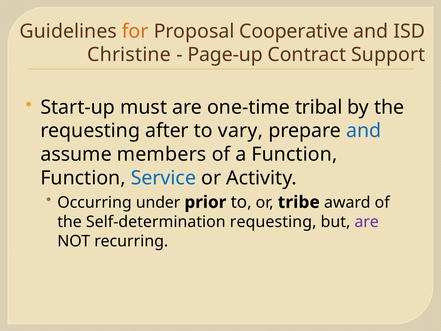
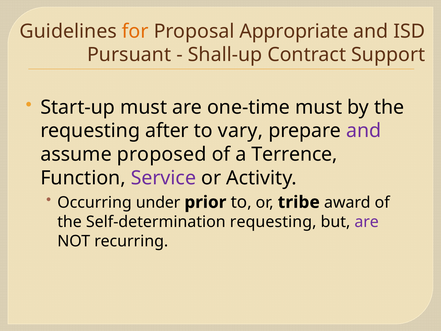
Cooperative: Cooperative -> Appropriate
Christine: Christine -> Pursuant
Page-up: Page-up -> Shall-up
one-time tribal: tribal -> must
and at (364, 131) colour: blue -> purple
members: members -> proposed
a Function: Function -> Terrence
Service colour: blue -> purple
